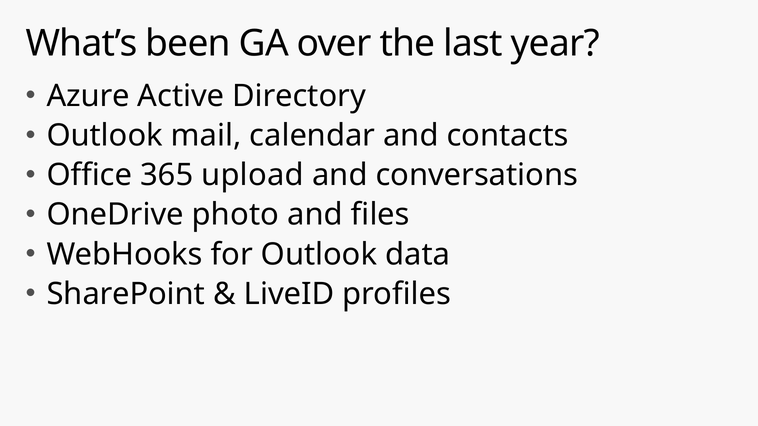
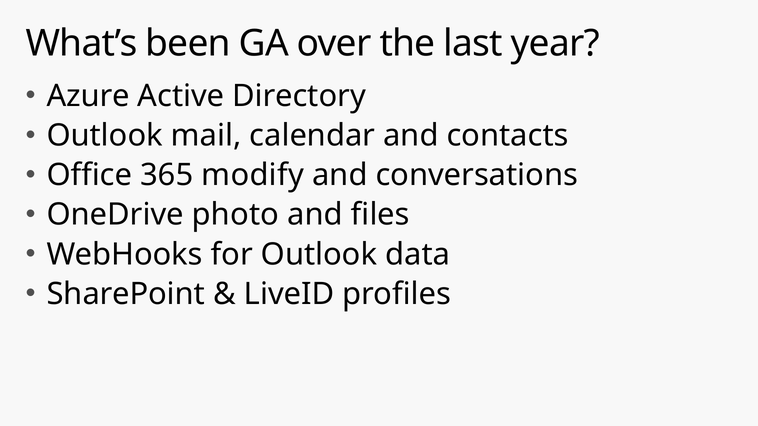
upload: upload -> modify
